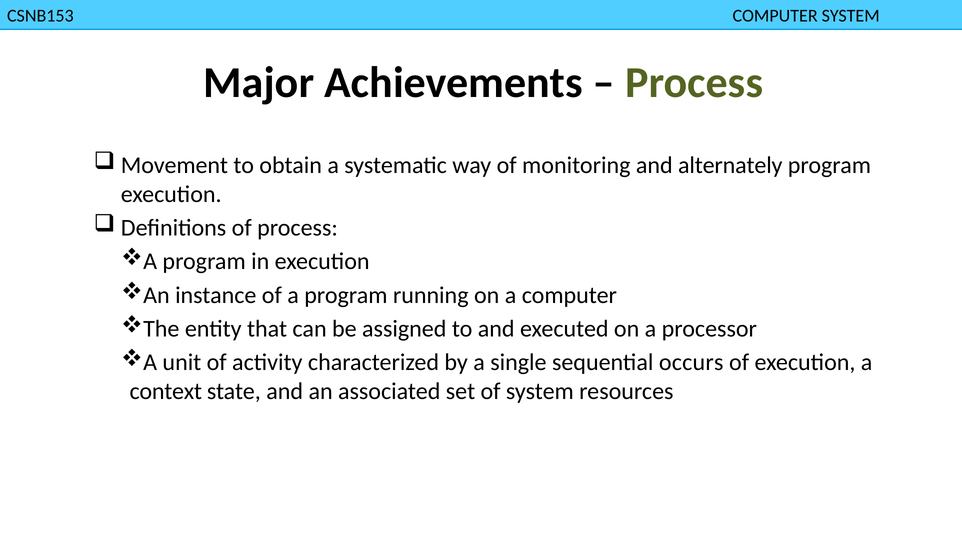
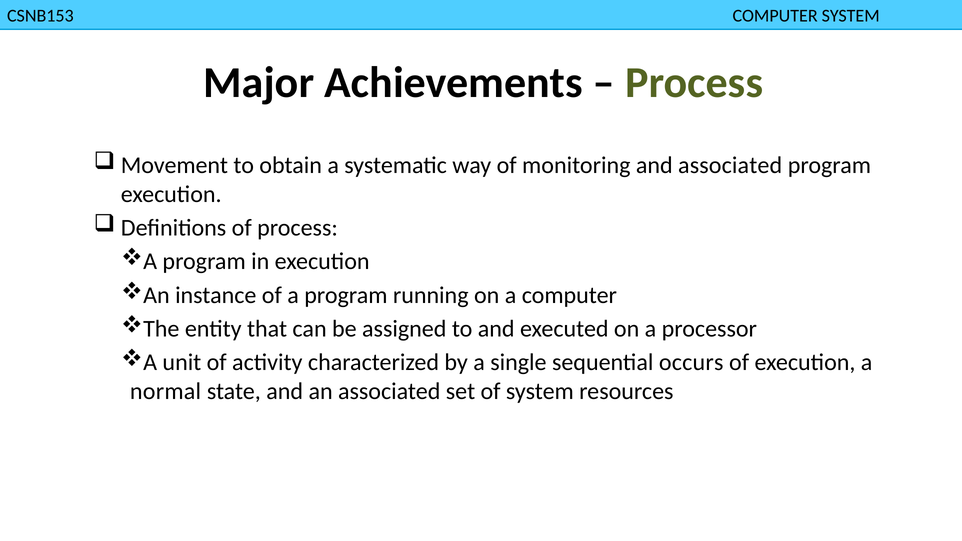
and alternately: alternately -> associated
context: context -> normal
